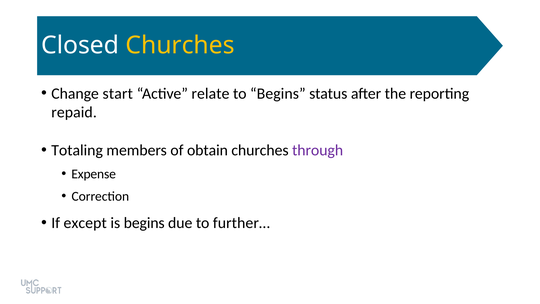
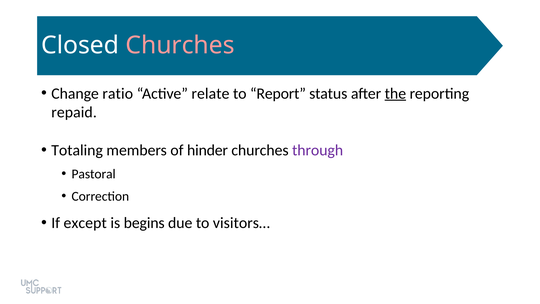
Churches at (180, 45) colour: yellow -> pink
start: start -> ratio
to Begins: Begins -> Report
the underline: none -> present
obtain: obtain -> hinder
Expense: Expense -> Pastoral
further…: further… -> visitors…
